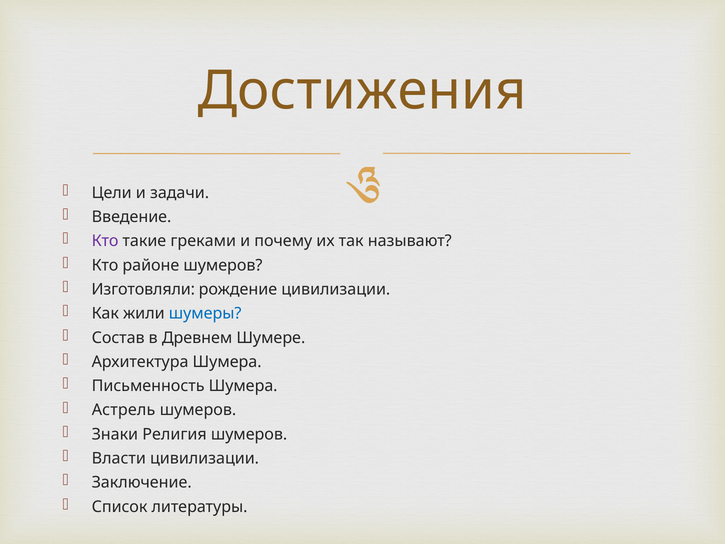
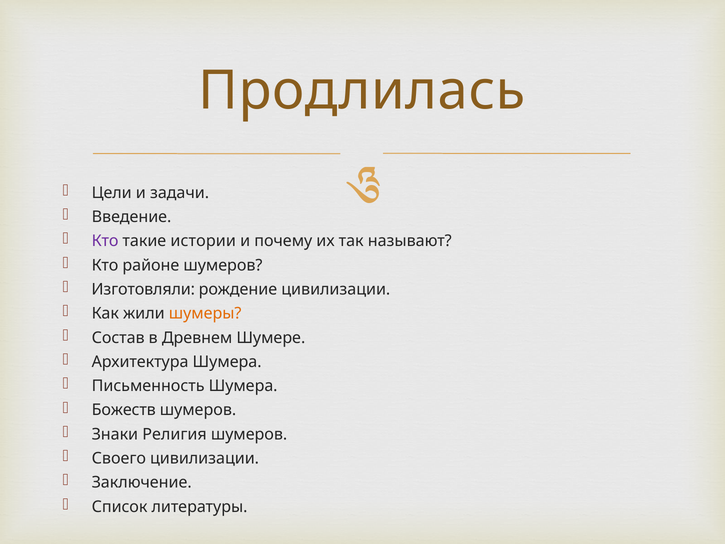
Достижения: Достижения -> Продлилась
греками: греками -> истории
шумеры colour: blue -> orange
Астрель: Астрель -> Божеств
Власти: Власти -> Своего
